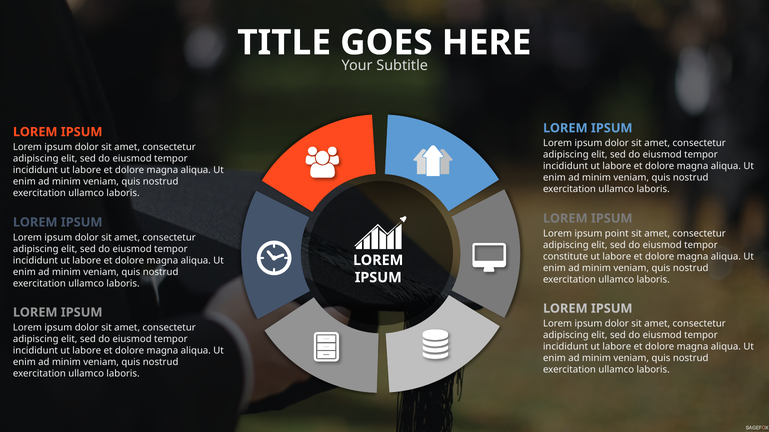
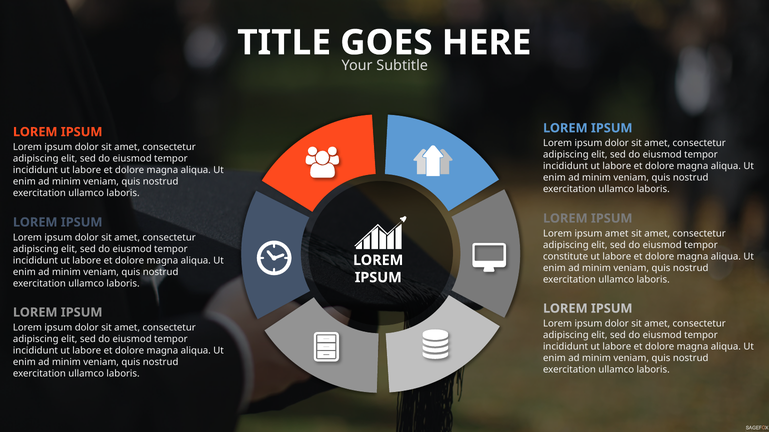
ipsum point: point -> amet
